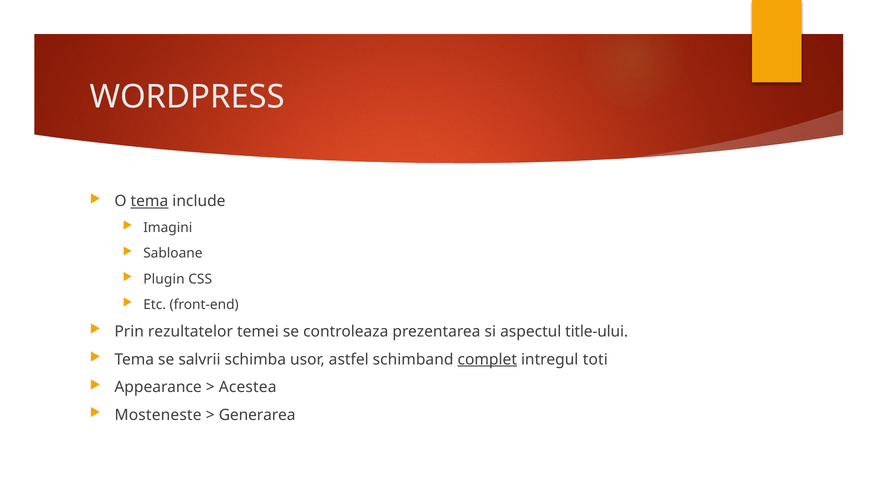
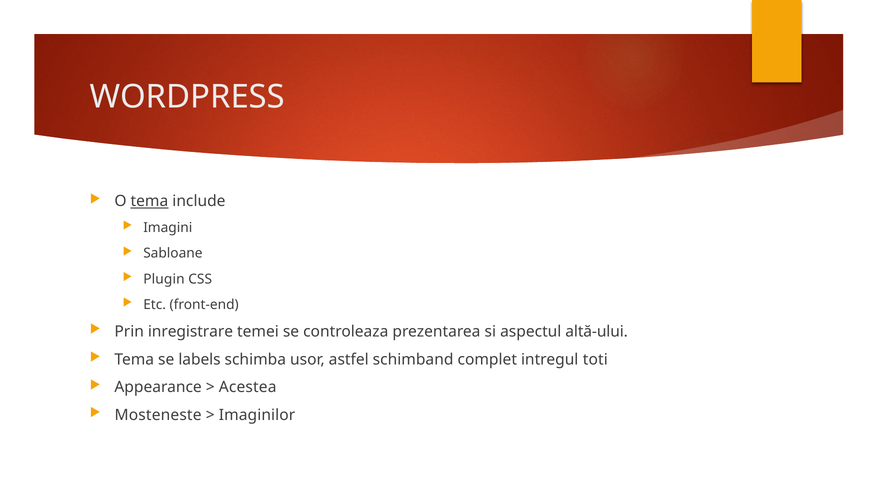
rezultatelor: rezultatelor -> inregistrare
title-ului: title-ului -> altă-ului
salvrii: salvrii -> labels
complet underline: present -> none
Generarea: Generarea -> Imaginilor
